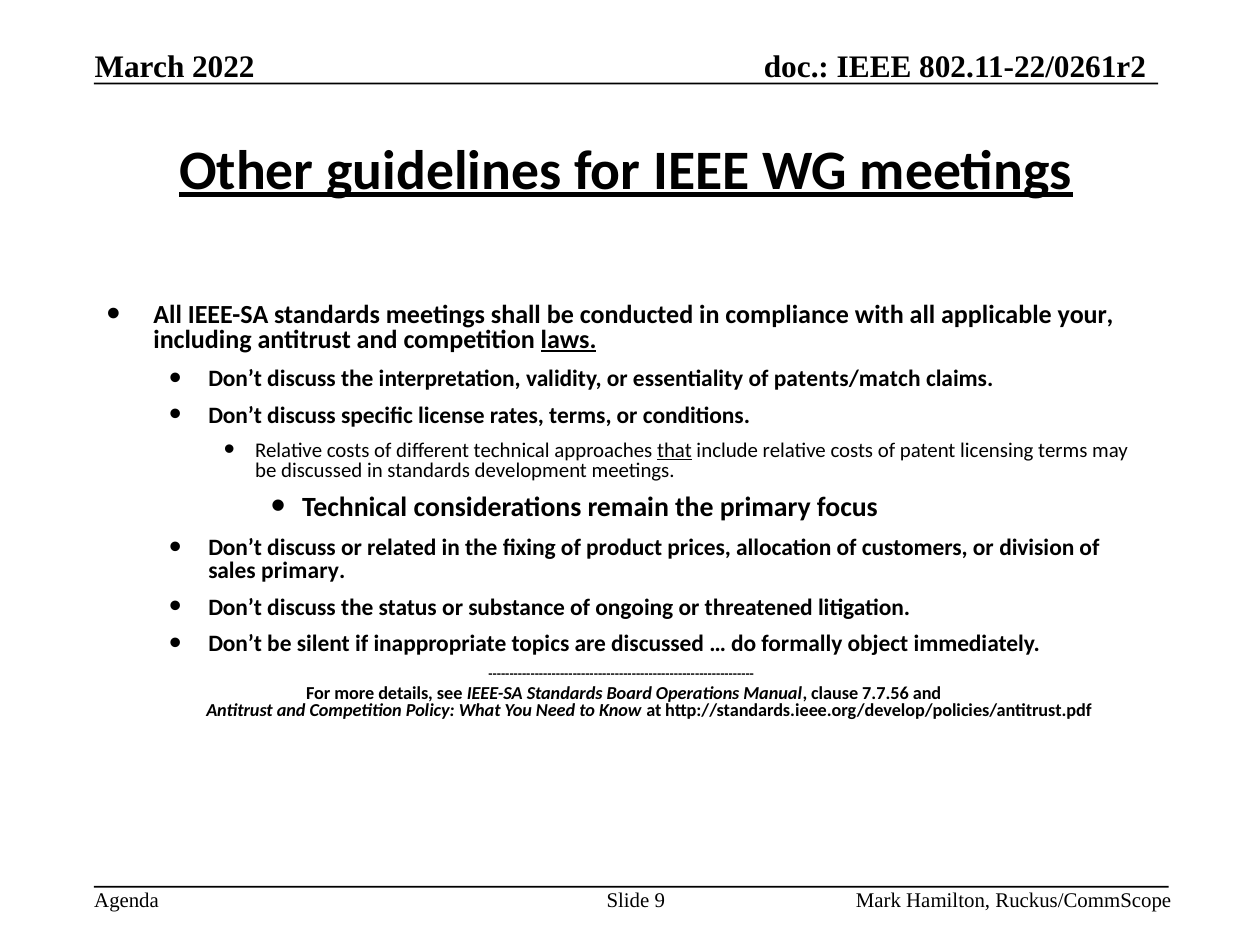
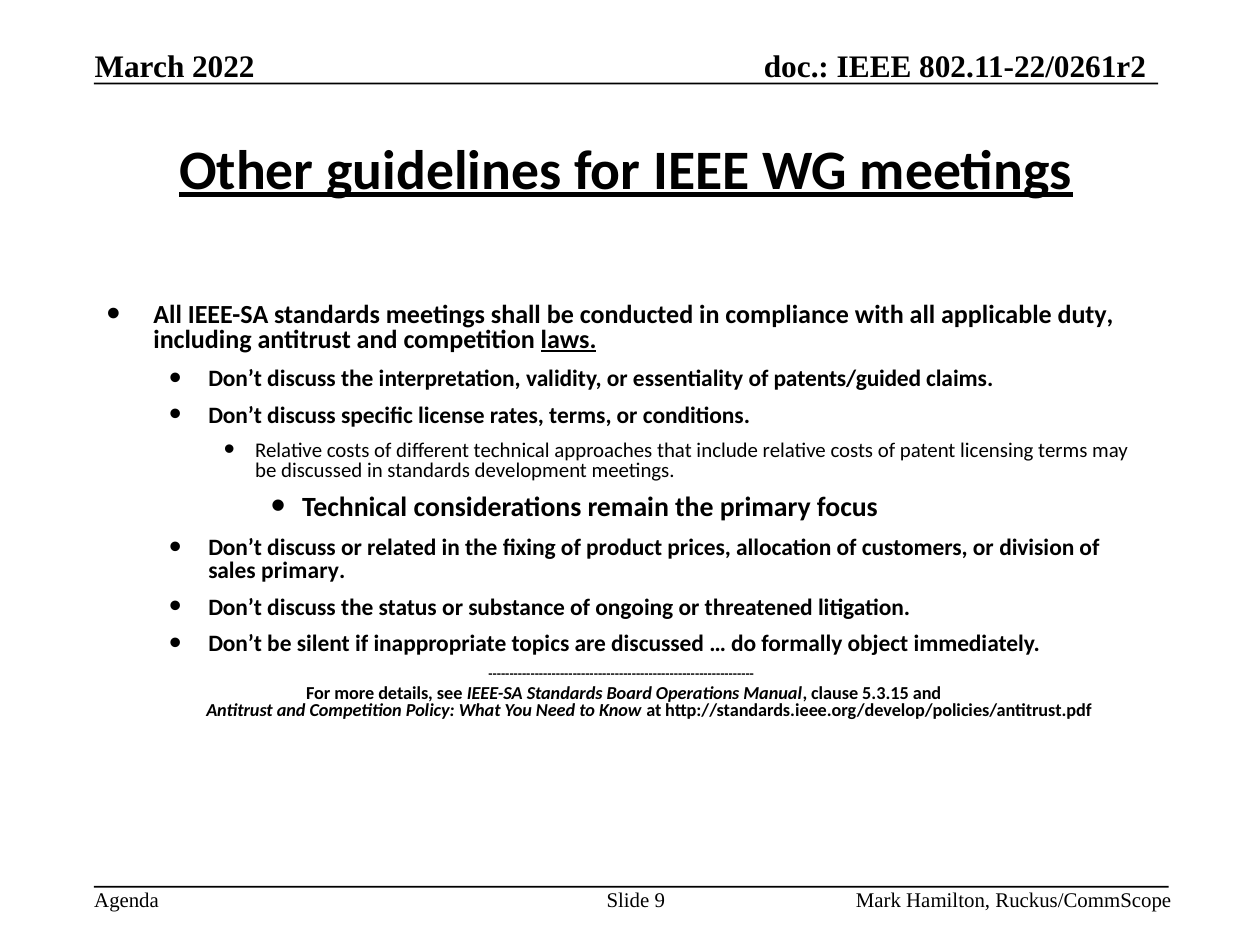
your: your -> duty
patents/match: patents/match -> patents/guided
that underline: present -> none
7.7.56: 7.7.56 -> 5.3.15
